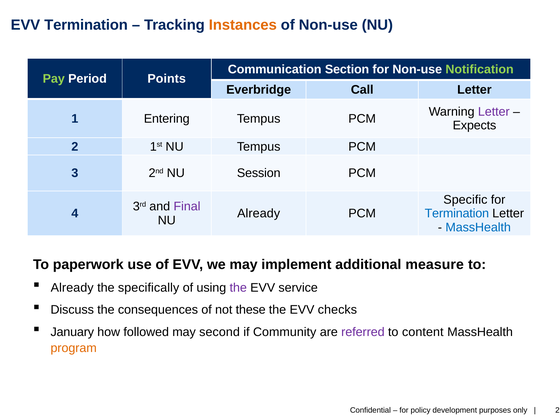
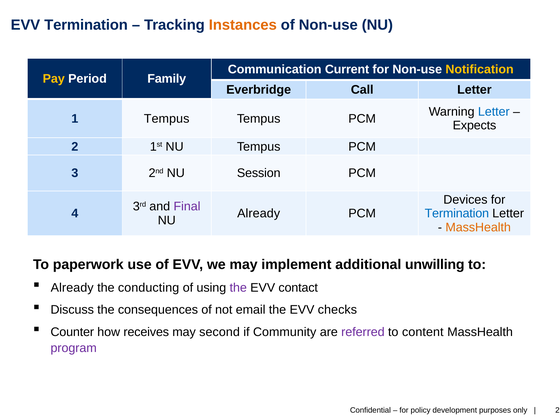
Section: Section -> Current
Notification colour: light green -> yellow
Pay colour: light green -> yellow
Points: Points -> Family
Letter at (494, 112) colour: purple -> blue
1 Entering: Entering -> Tempus
Specific: Specific -> Devices
MassHealth at (478, 227) colour: blue -> orange
measure: measure -> unwilling
specifically: specifically -> conducting
service: service -> contact
these: these -> email
January: January -> Counter
followed: followed -> receives
program colour: orange -> purple
